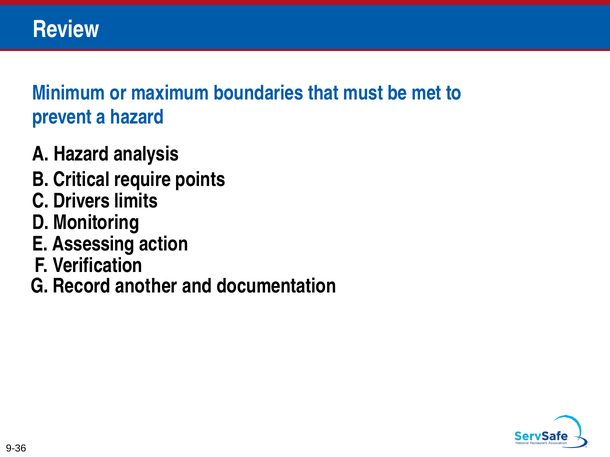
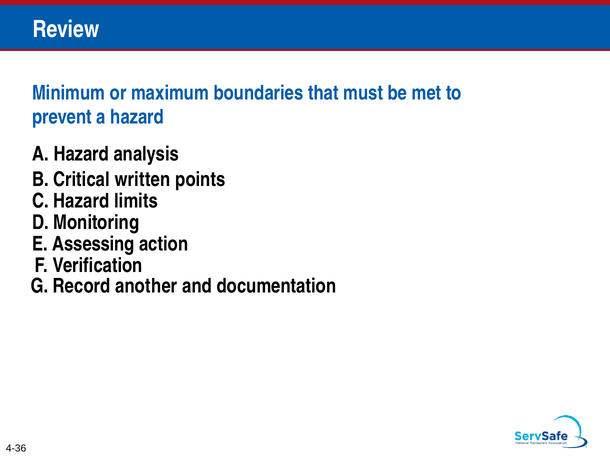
require: require -> written
C Drivers: Drivers -> Hazard
9-36: 9-36 -> 4-36
